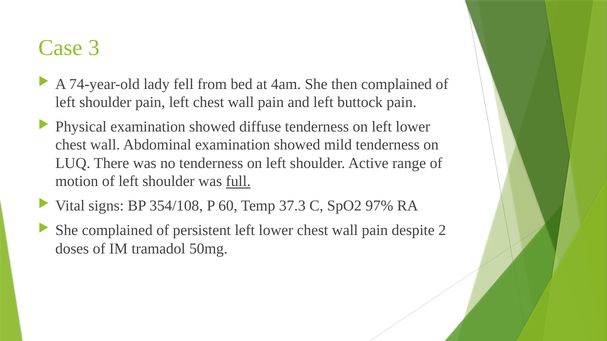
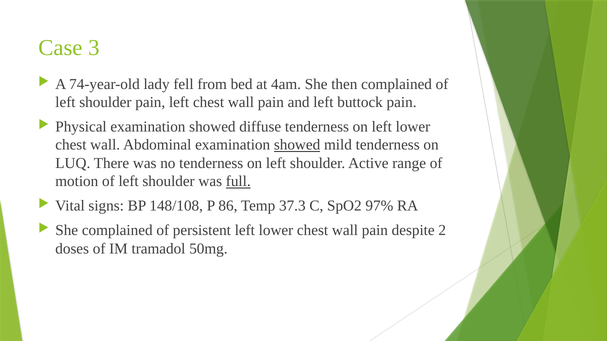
showed at (297, 145) underline: none -> present
354/108: 354/108 -> 148/108
60: 60 -> 86
